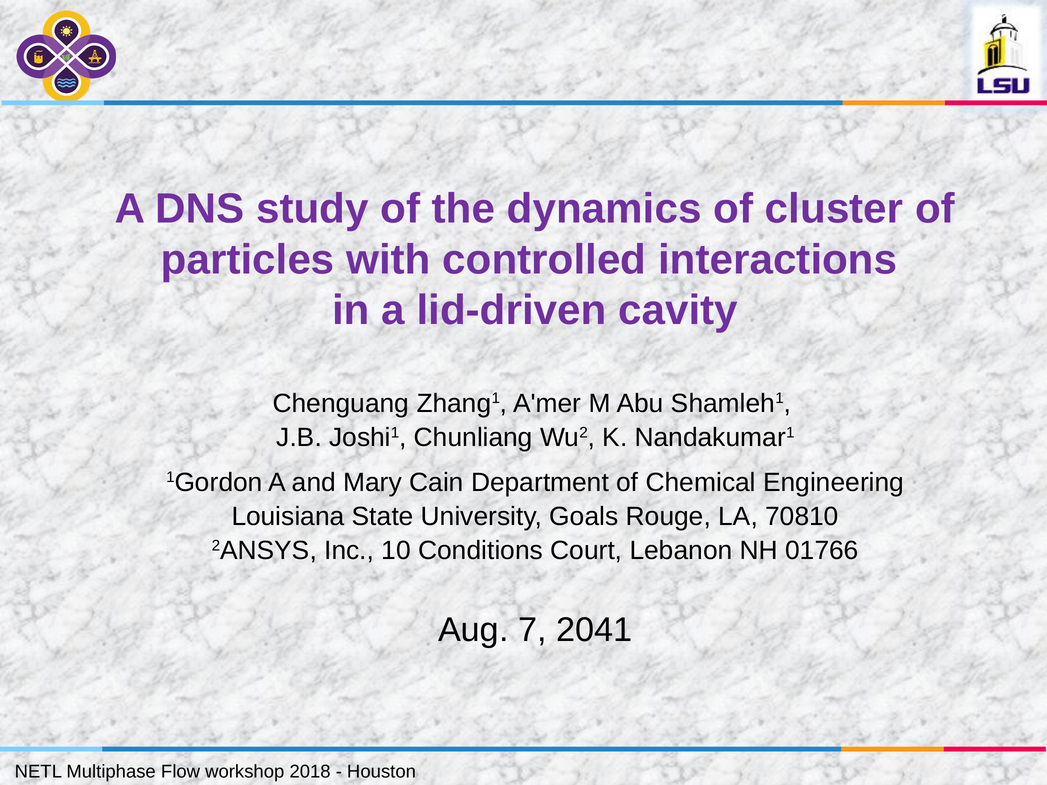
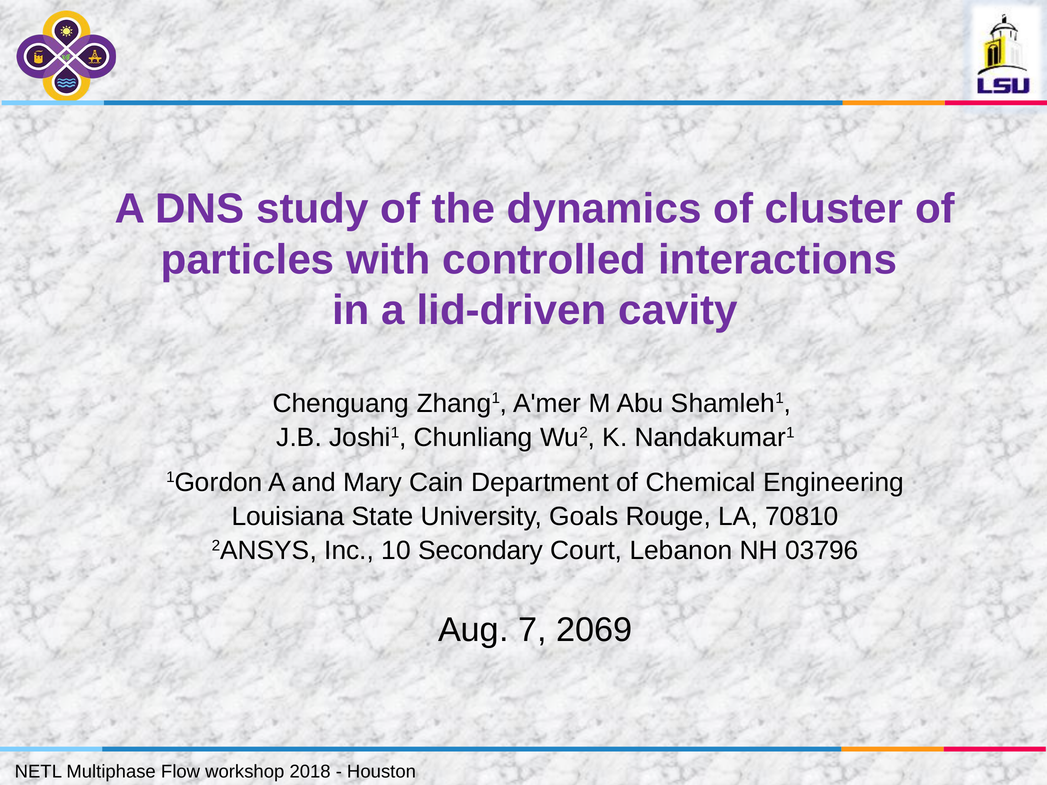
Conditions: Conditions -> Secondary
01766: 01766 -> 03796
2041: 2041 -> 2069
